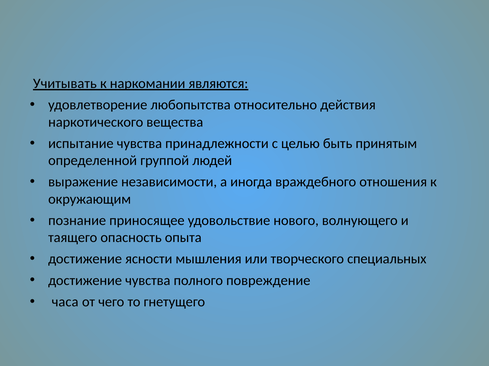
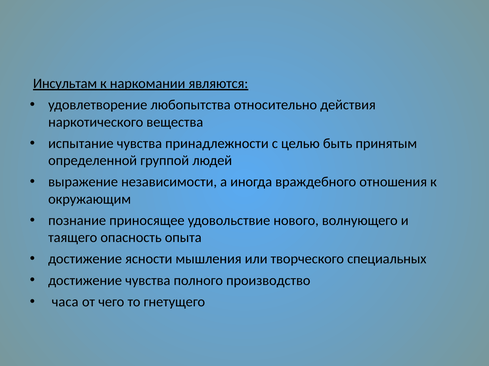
Учитывать: Учитывать -> Инсультам
повреждение: повреждение -> производство
